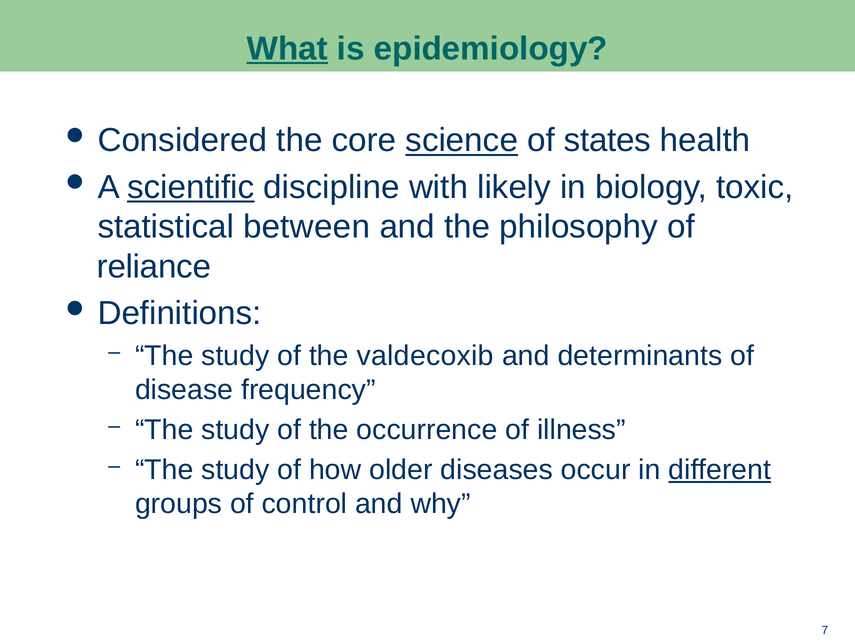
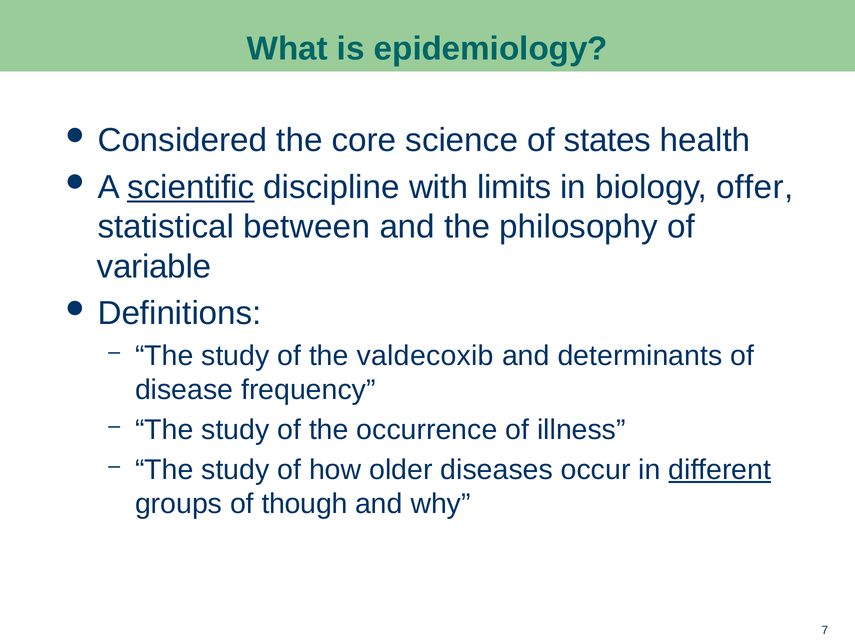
What underline: present -> none
science underline: present -> none
likely: likely -> limits
toxic: toxic -> offer
reliance: reliance -> variable
control: control -> though
